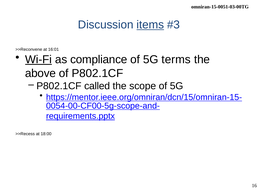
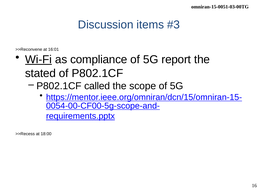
items underline: present -> none
terms: terms -> report
above: above -> stated
